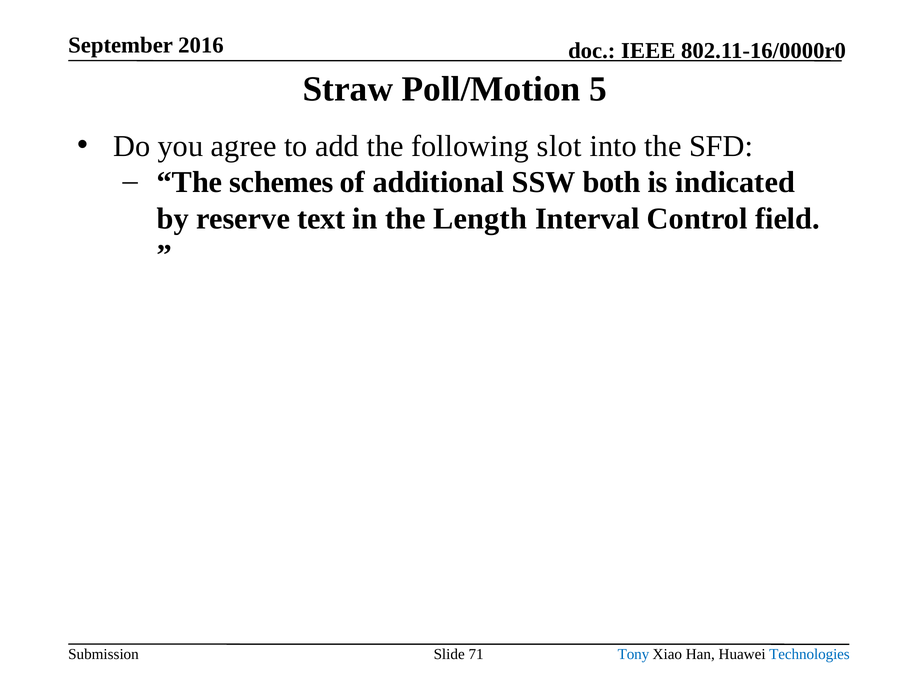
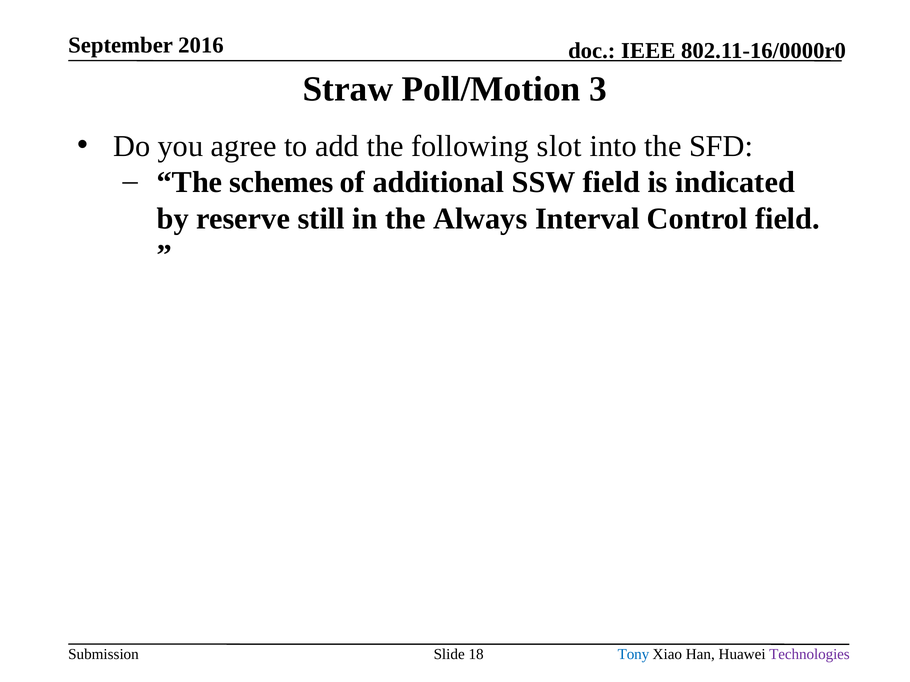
5: 5 -> 3
SSW both: both -> field
text: text -> still
Length: Length -> Always
71: 71 -> 18
Technologies colour: blue -> purple
